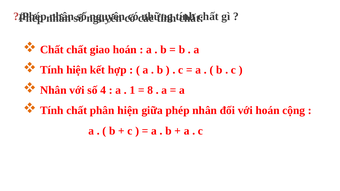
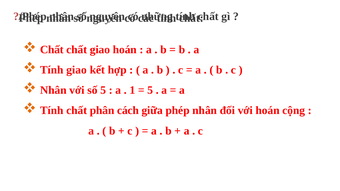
Tính hiện: hiện -> giao
số 4: 4 -> 5
8 at (150, 90): 8 -> 5
phân hiện: hiện -> cách
